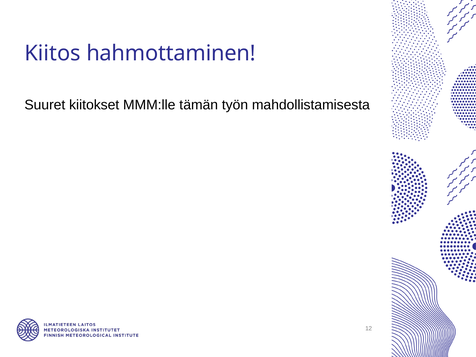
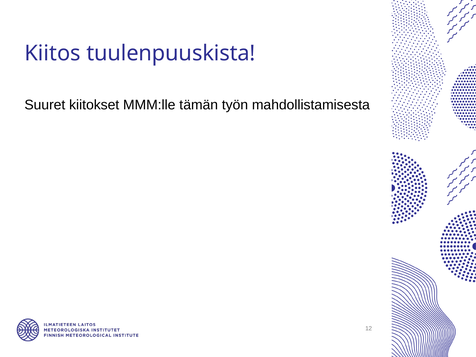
hahmottaminen: hahmottaminen -> tuulenpuuskista
